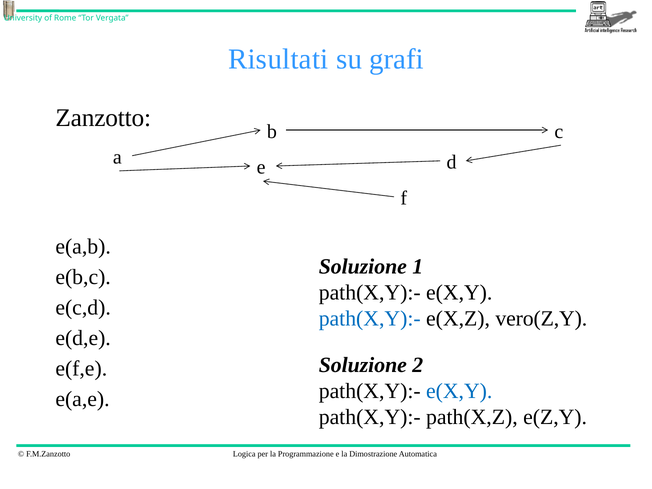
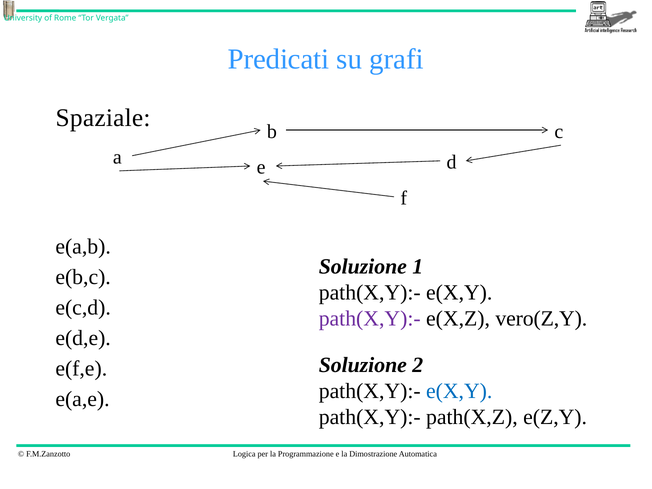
Risultati: Risultati -> Predicati
Zanzotto: Zanzotto -> Spaziale
path(X,Y):- at (370, 319) colour: blue -> purple
